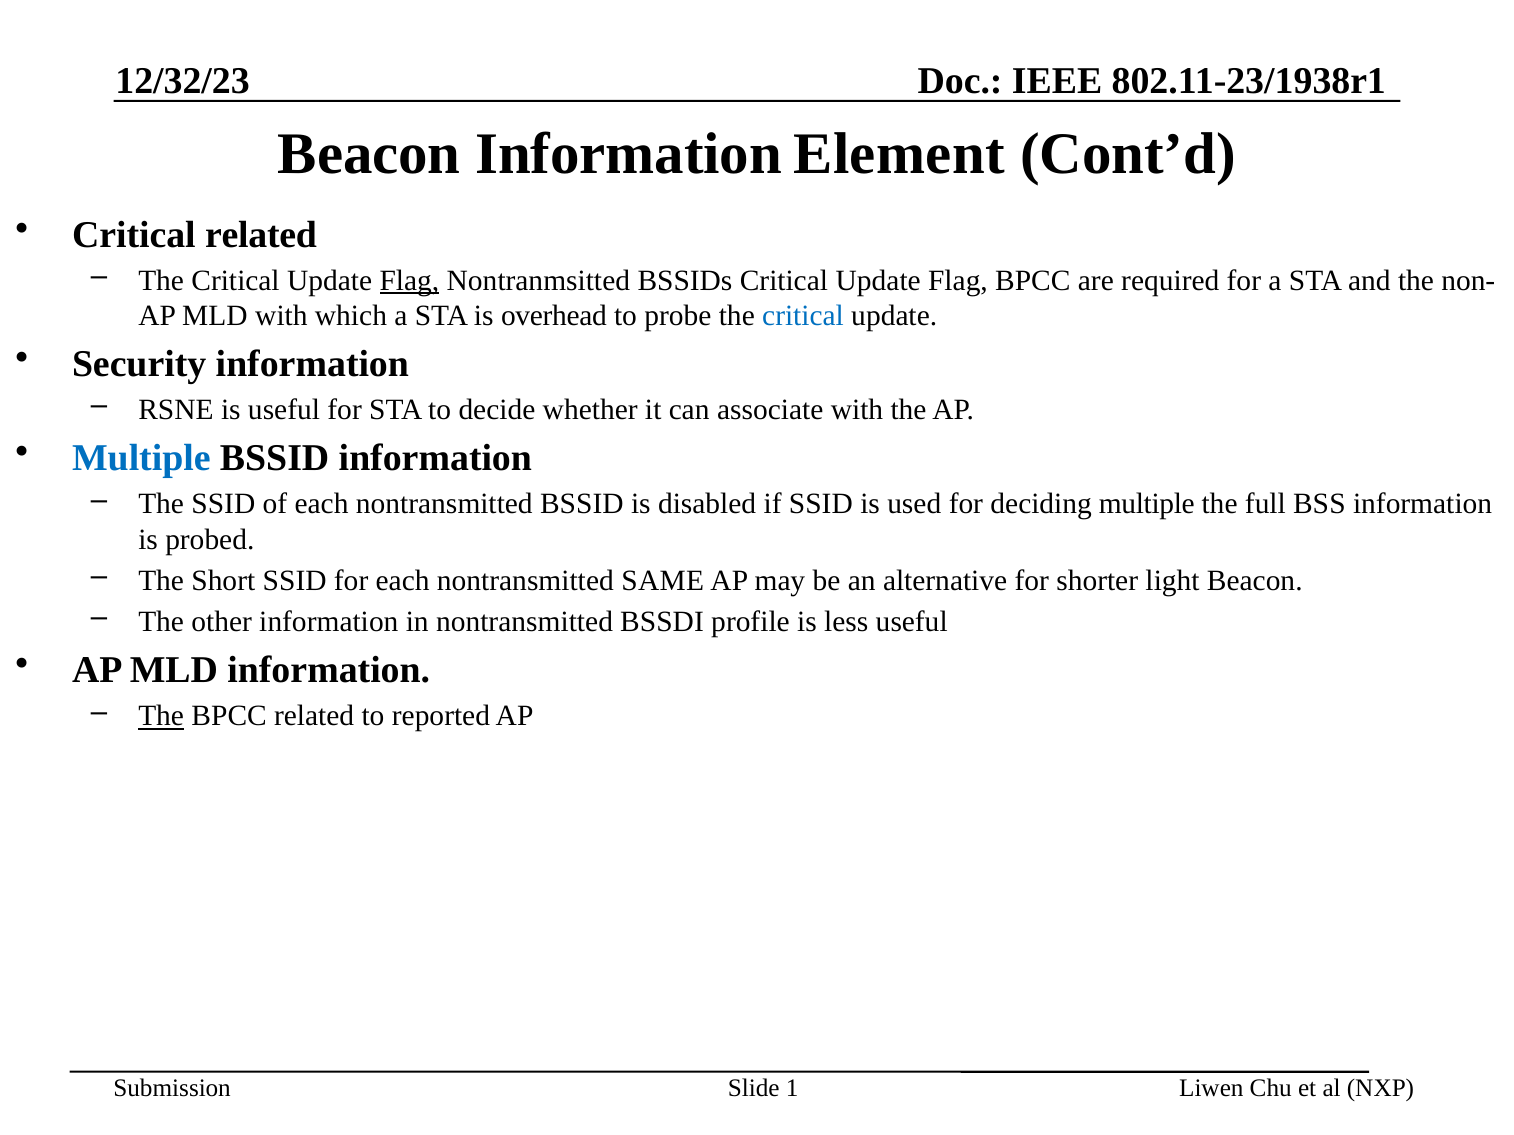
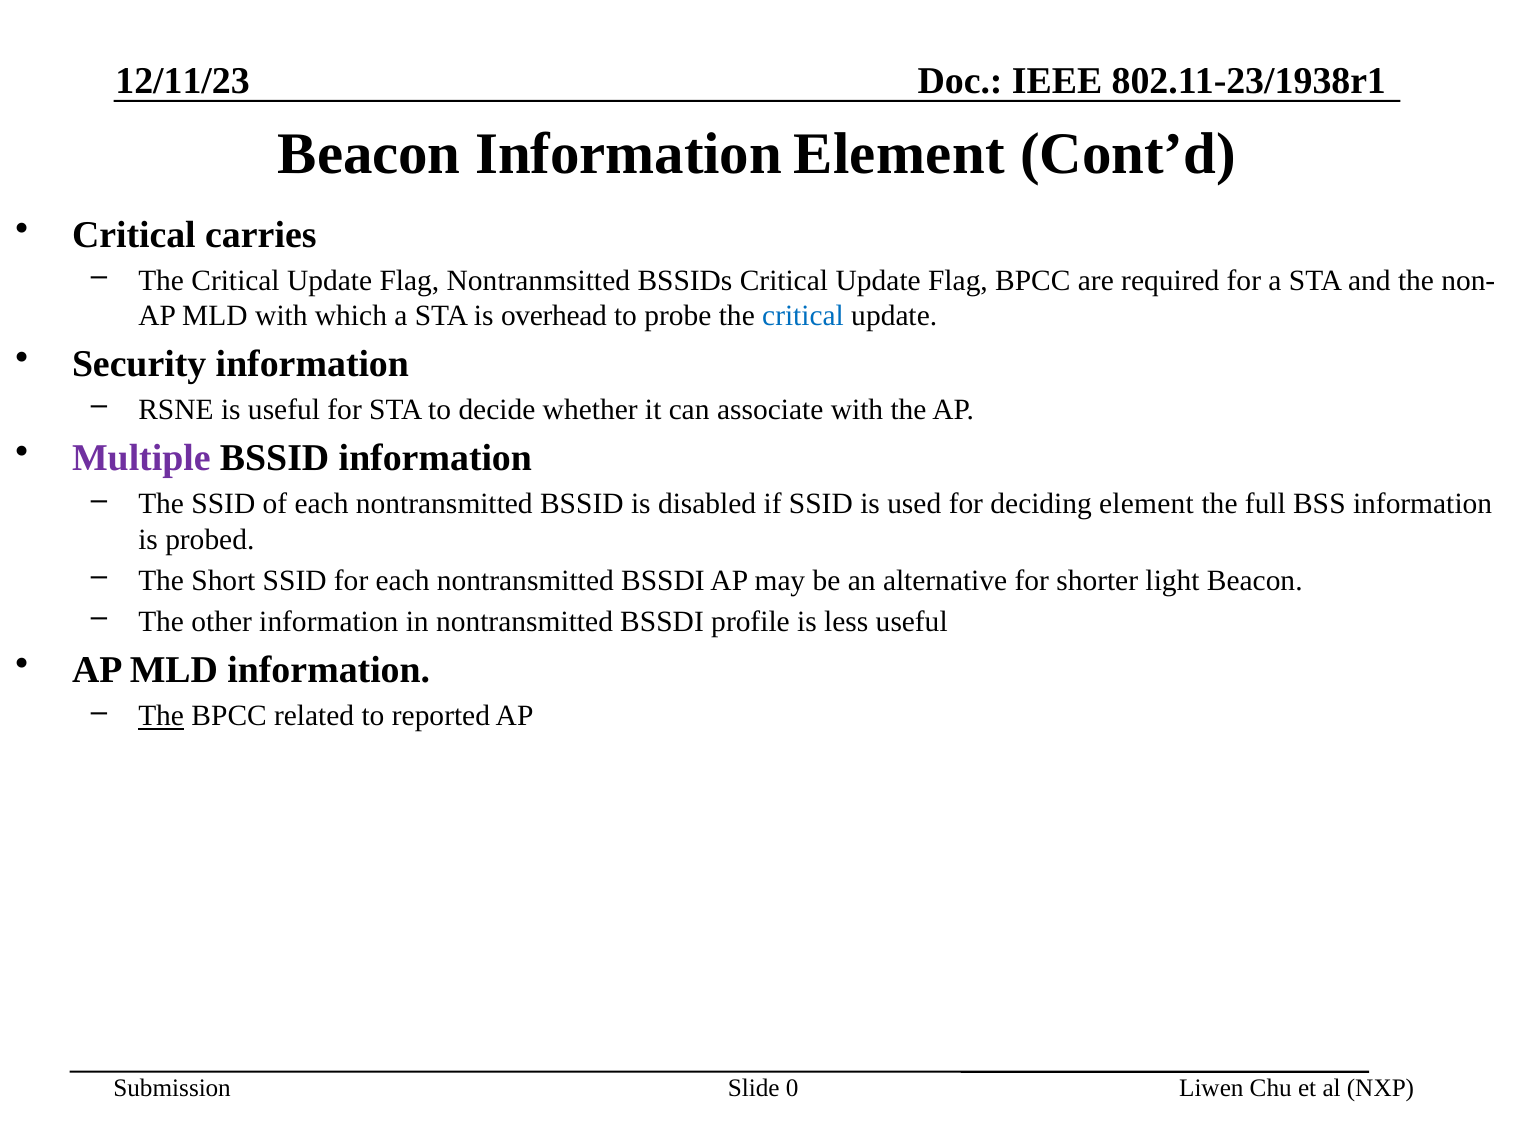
12/32/23: 12/32/23 -> 12/11/23
Critical related: related -> carries
Flag at (409, 281) underline: present -> none
Multiple at (141, 459) colour: blue -> purple
deciding multiple: multiple -> element
each nontransmitted SAME: SAME -> BSSDI
1: 1 -> 0
